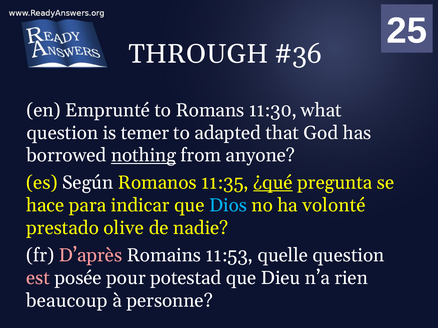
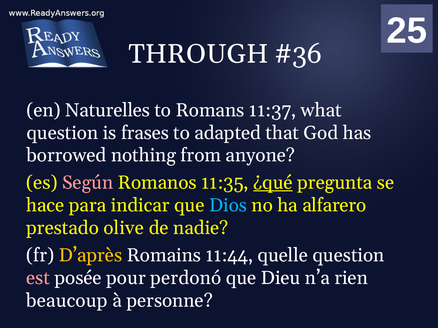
Emprunté: Emprunté -> Naturelles
11:30: 11:30 -> 11:37
temer: temer -> frases
nothing underline: present -> none
Según colour: white -> pink
volonté: volonté -> alfarero
D’après colour: pink -> yellow
11:53: 11:53 -> 11:44
potestad: potestad -> perdonó
